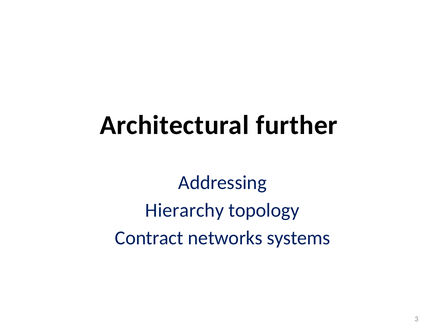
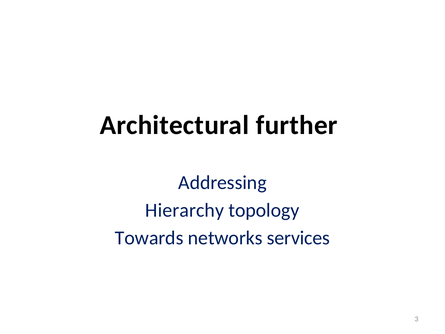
Contract: Contract -> Towards
systems: systems -> services
